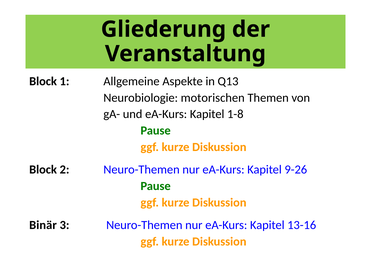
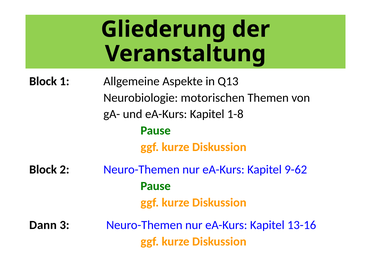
9-26: 9-26 -> 9-62
Binär: Binär -> Dann
